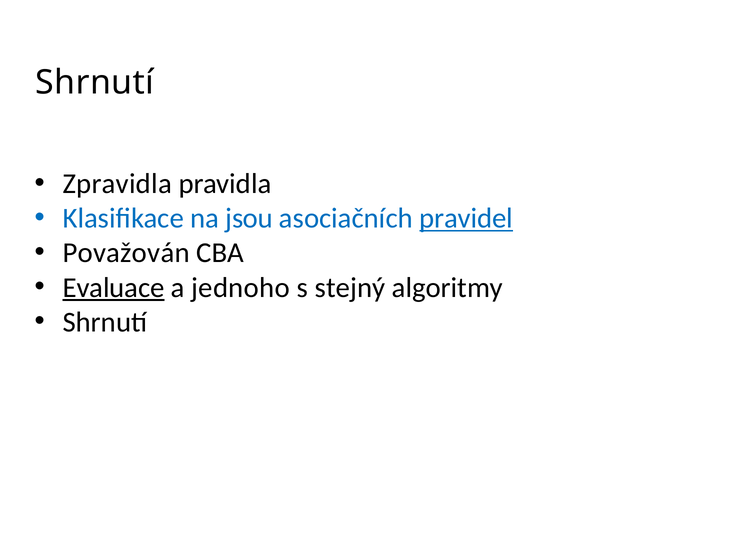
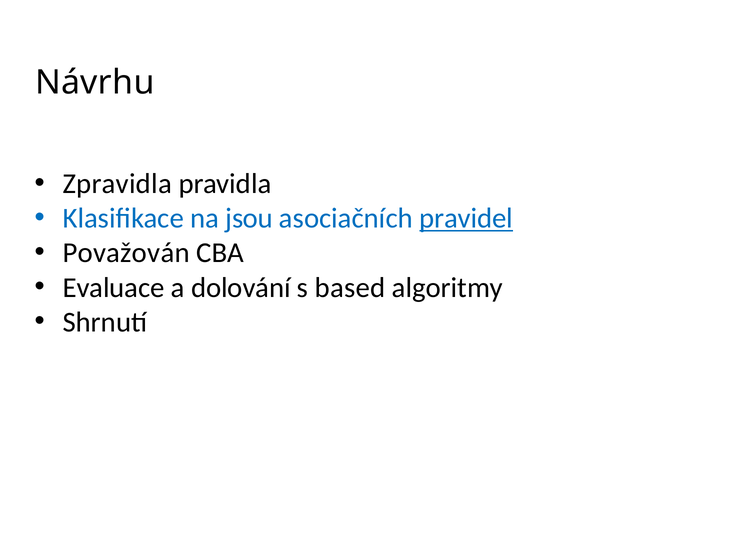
Shrnutí at (95, 83): Shrnutí -> Návrhu
Evaluace underline: present -> none
jednoho: jednoho -> dolování
stejný: stejný -> based
